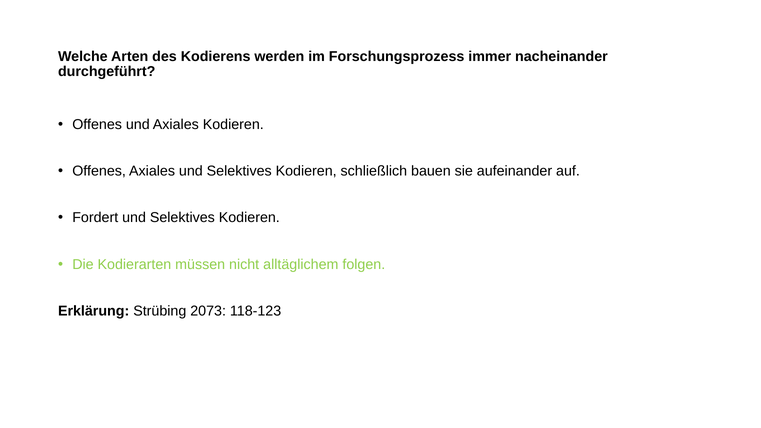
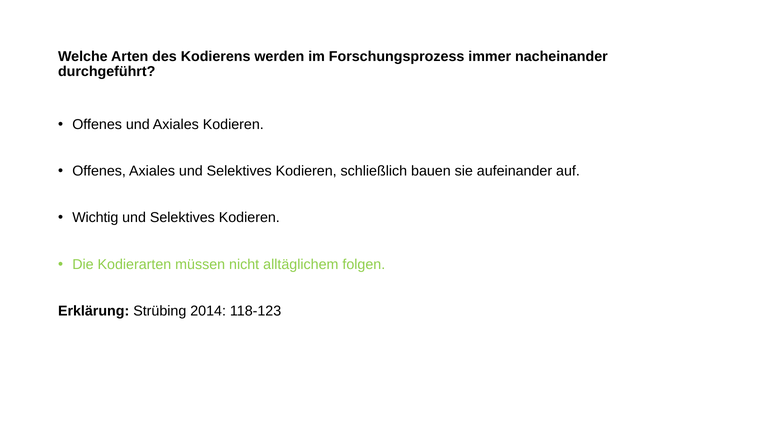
Fordert: Fordert -> Wichtig
2073: 2073 -> 2014
